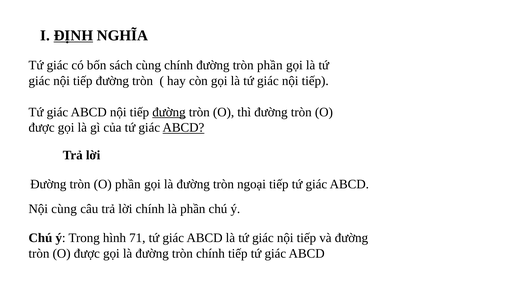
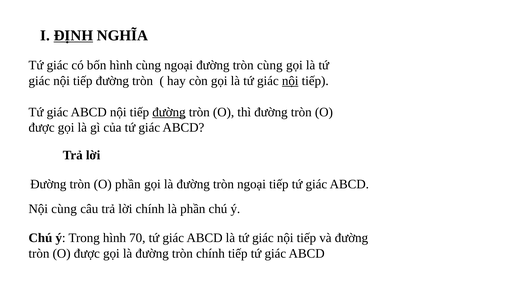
bốn sách: sách -> hình
cùng chính: chính -> ngoại
tròn phần: phần -> cùng
nội at (290, 81) underline: none -> present
ABCD at (183, 127) underline: present -> none
71: 71 -> 70
